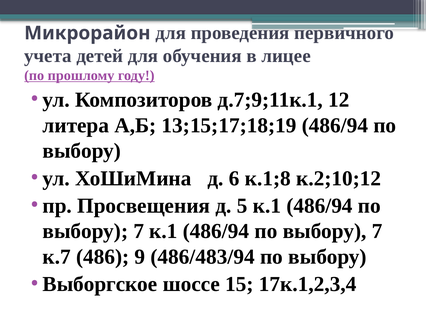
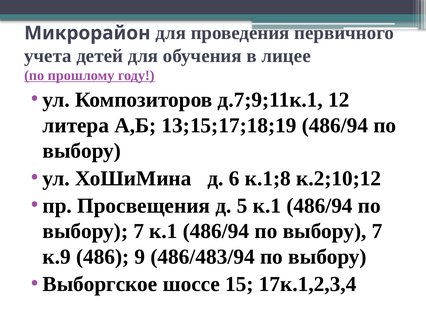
к.7: к.7 -> к.9
